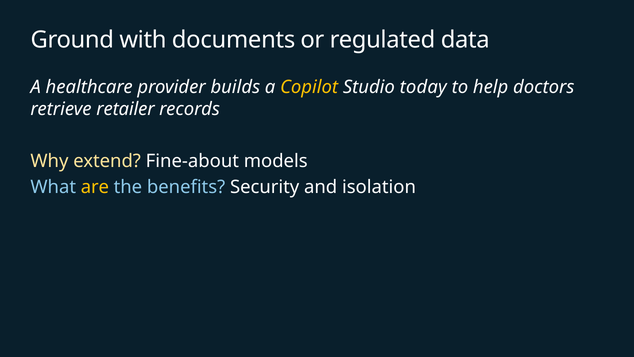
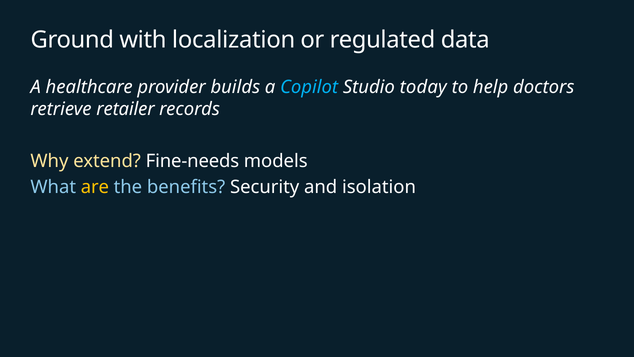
documents: documents -> localization
Copilot colour: yellow -> light blue
Fine-about: Fine-about -> Fine-needs
